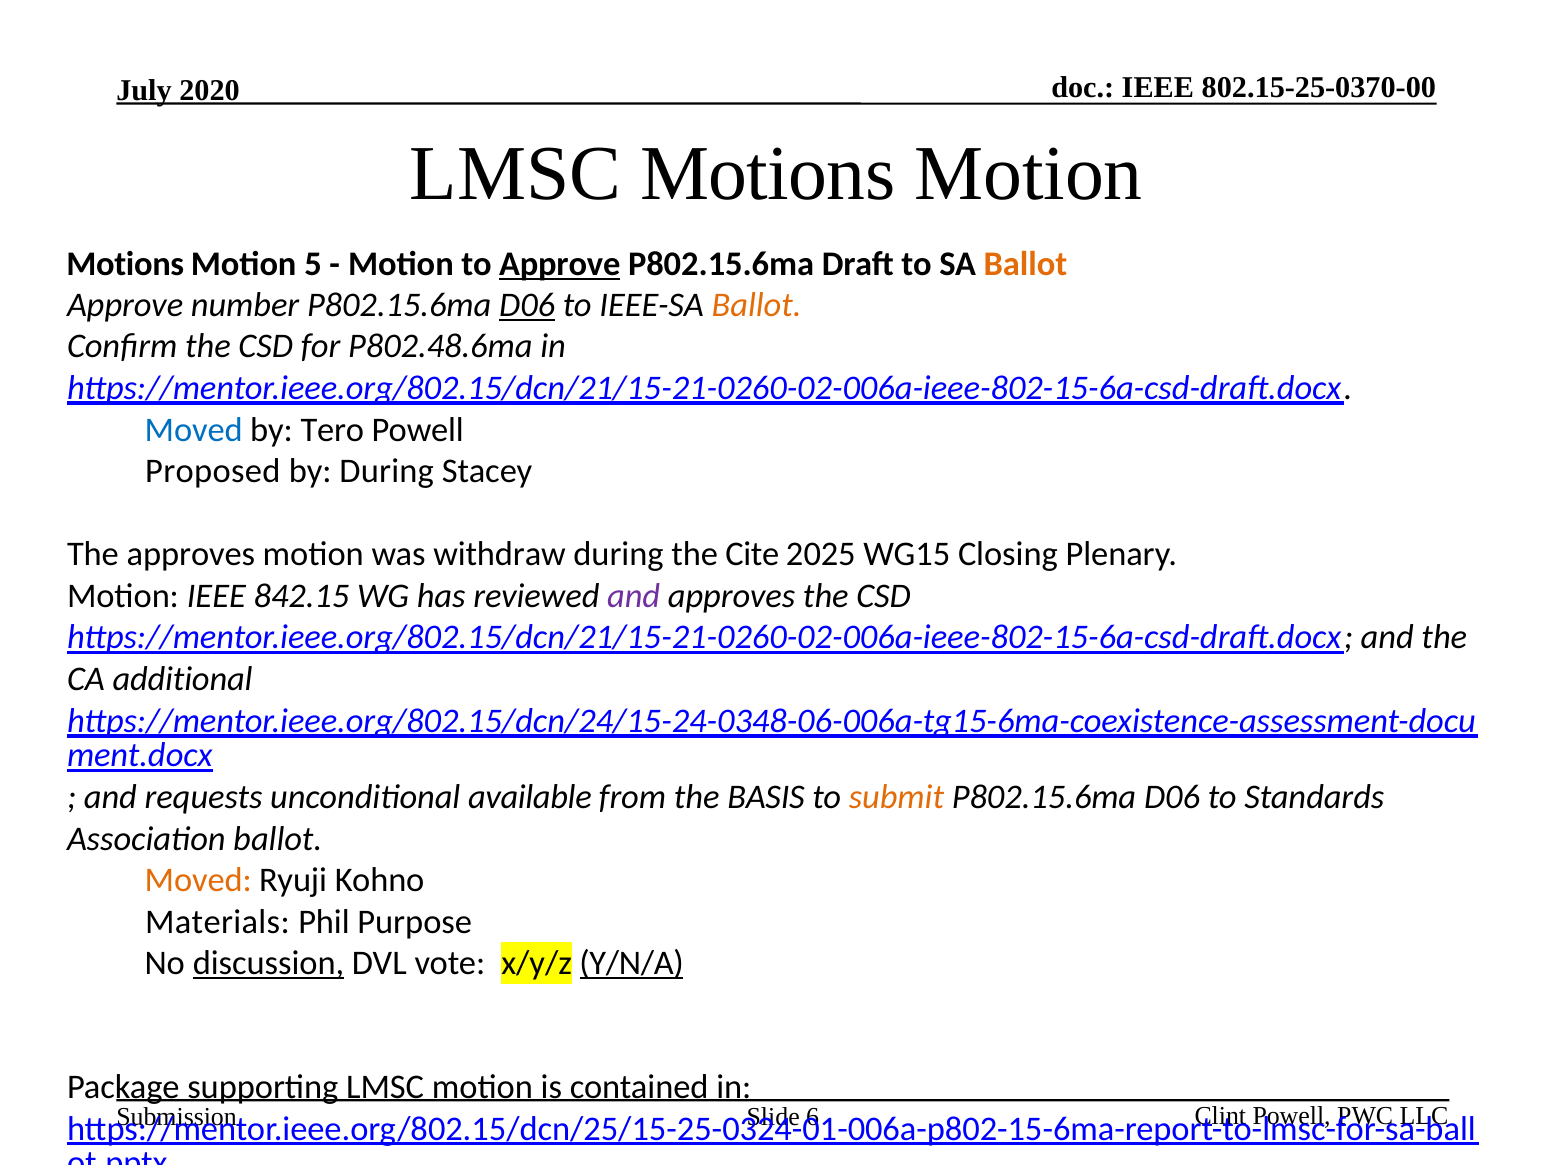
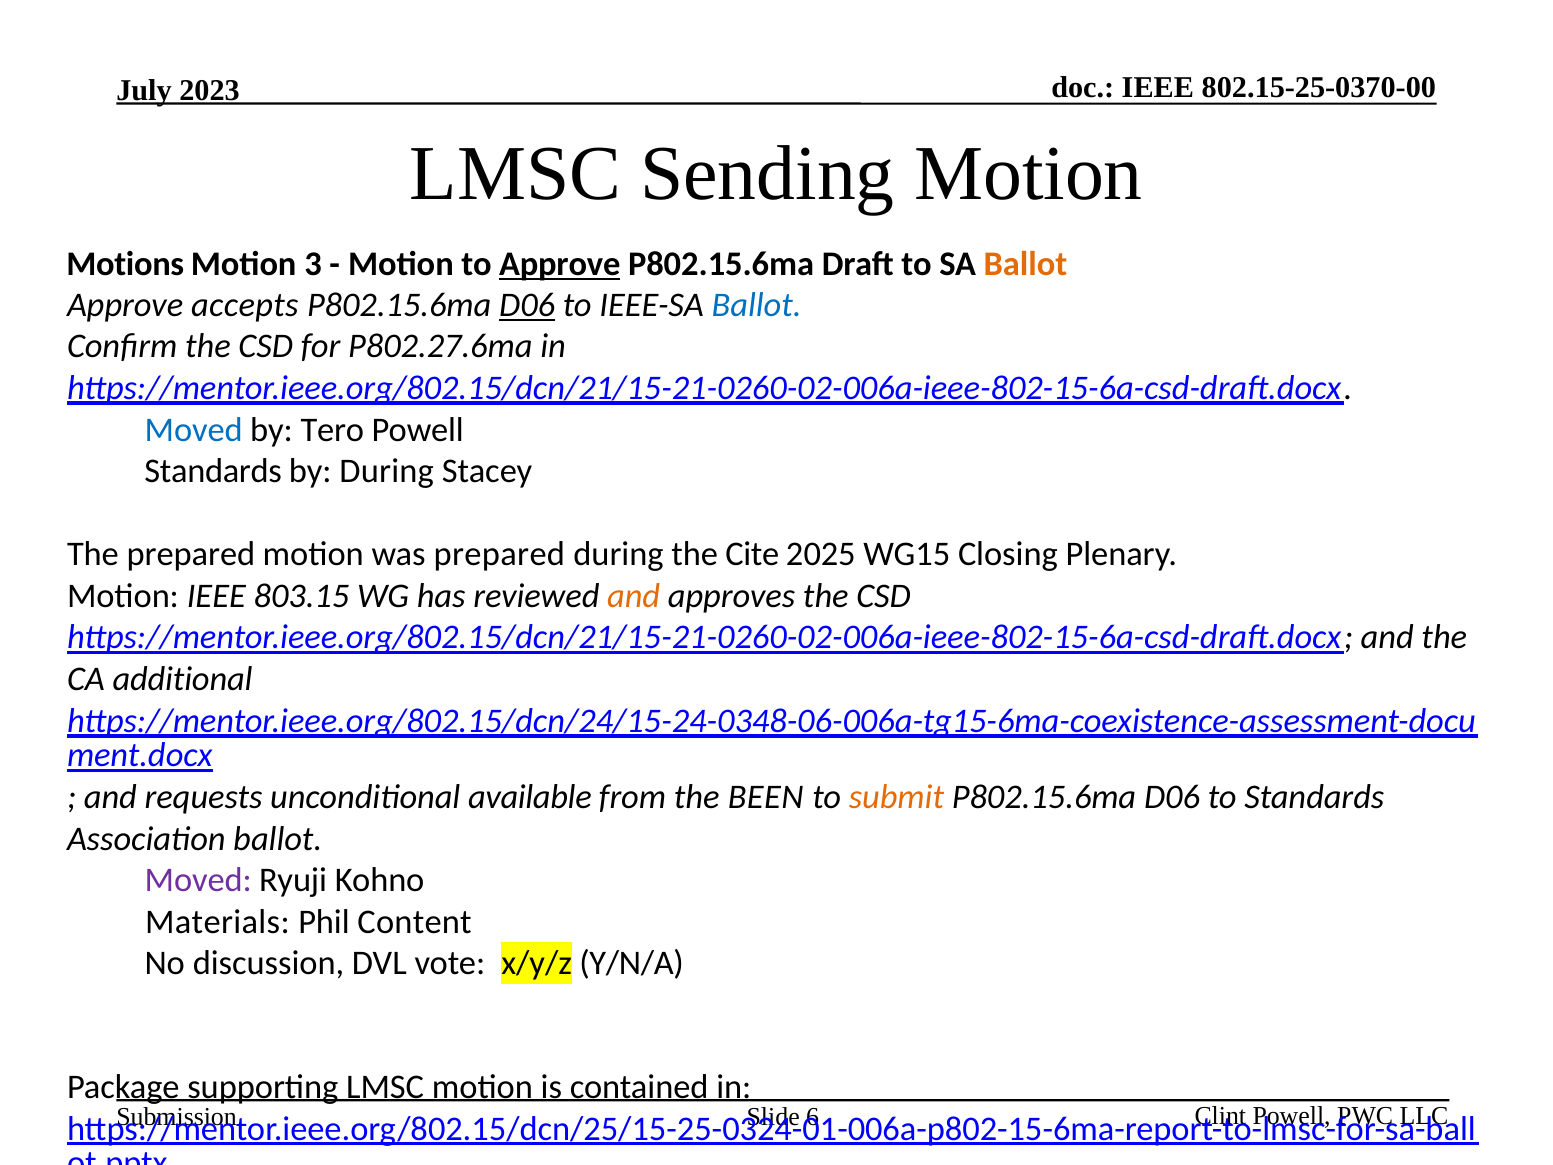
2020: 2020 -> 2023
LMSC Motions: Motions -> Sending
5: 5 -> 3
number: number -> accepts
Ballot at (757, 305) colour: orange -> blue
P802.48.6ma: P802.48.6ma -> P802.27.6ma
Proposed at (213, 471): Proposed -> Standards
The approves: approves -> prepared
was withdraw: withdraw -> prepared
842.15: 842.15 -> 803.15
and at (634, 596) colour: purple -> orange
BASIS: BASIS -> BEEN
Moved at (198, 880) colour: orange -> purple
Purpose: Purpose -> Content
discussion underline: present -> none
Y/N/A underline: present -> none
